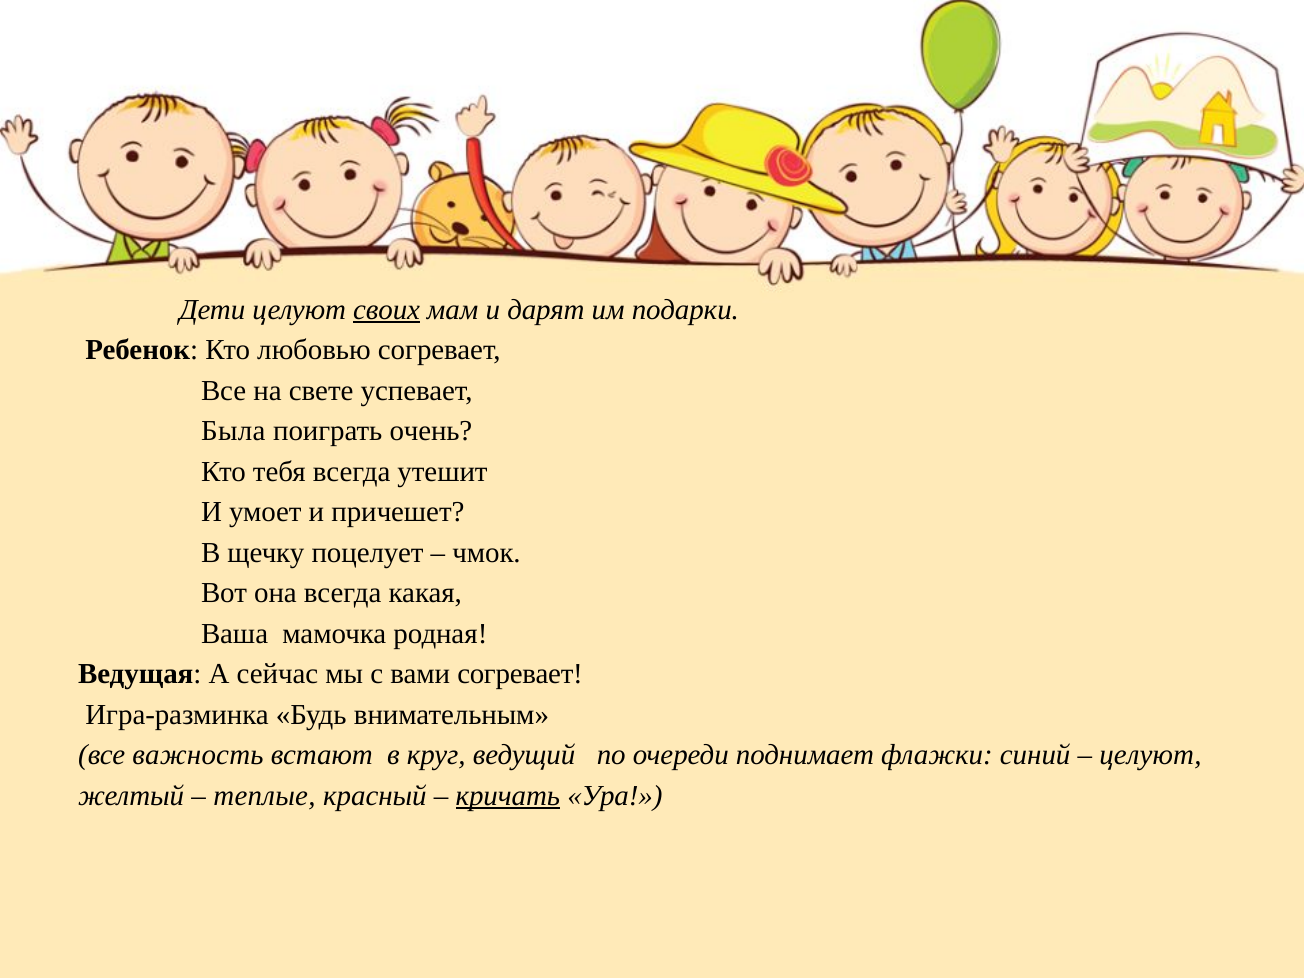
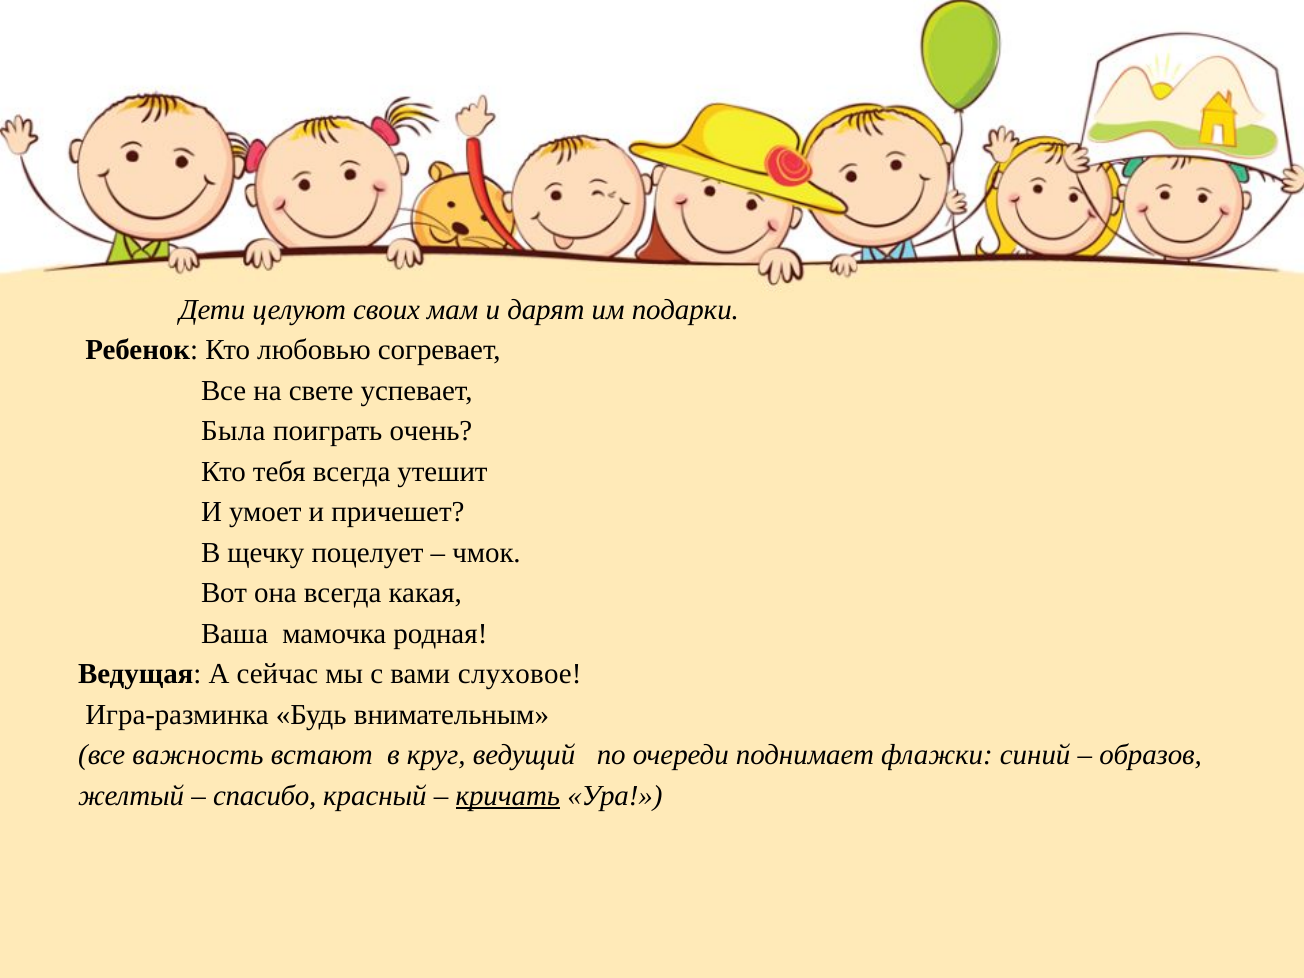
своих underline: present -> none
вами согревает: согревает -> слуховое
целуют at (1150, 755): целуют -> образов
теплые: теплые -> спасибо
